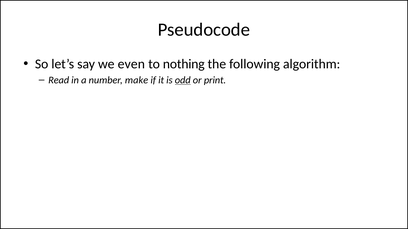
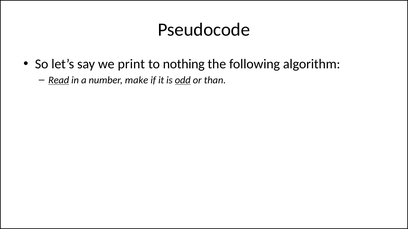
even: even -> print
Read underline: none -> present
print: print -> than
